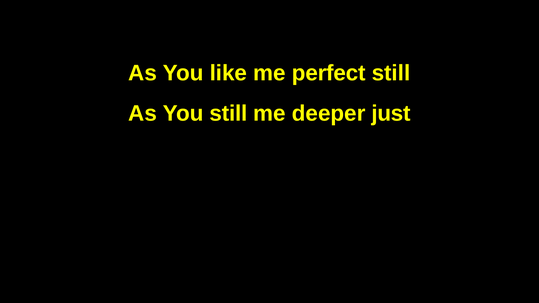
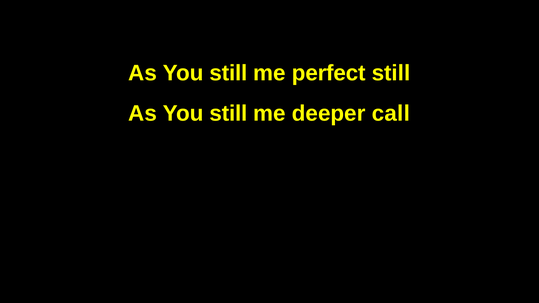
like at (228, 73): like -> still
just: just -> call
